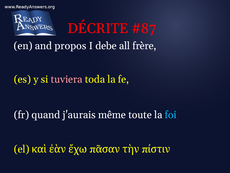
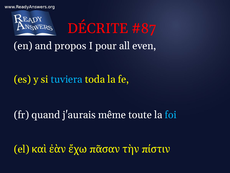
debe: debe -> pour
frère: frère -> even
tuviera colour: pink -> light blue
